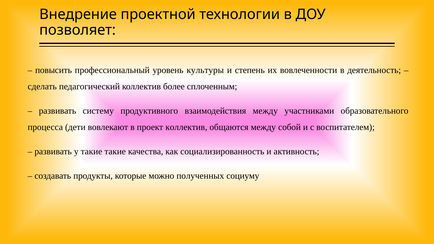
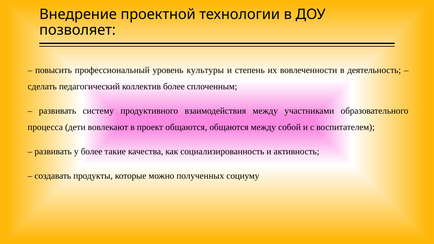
проект коллектив: коллектив -> общаются
у такие: такие -> более
